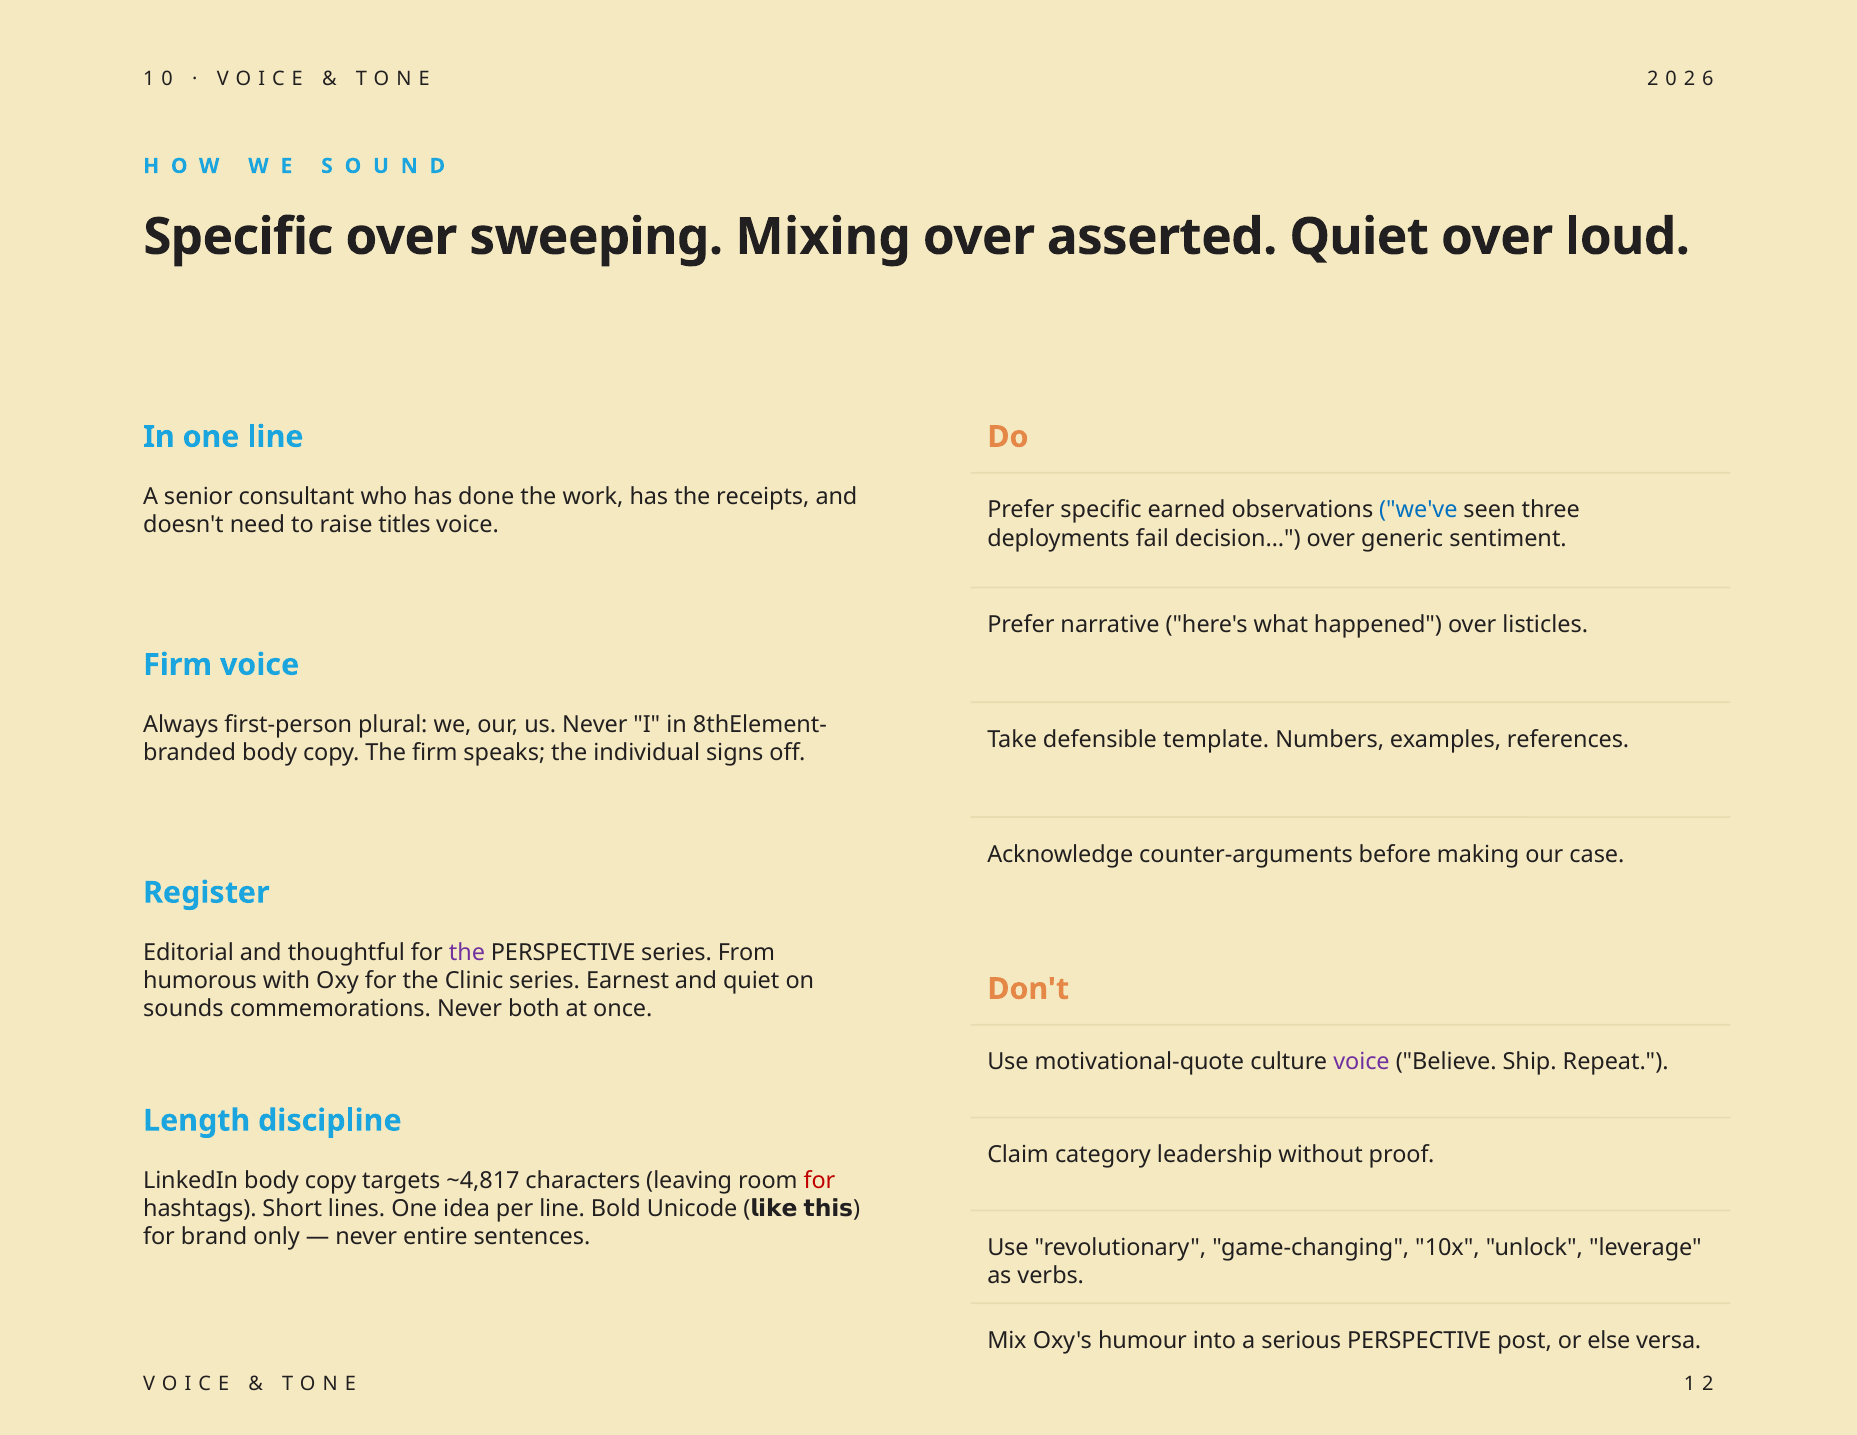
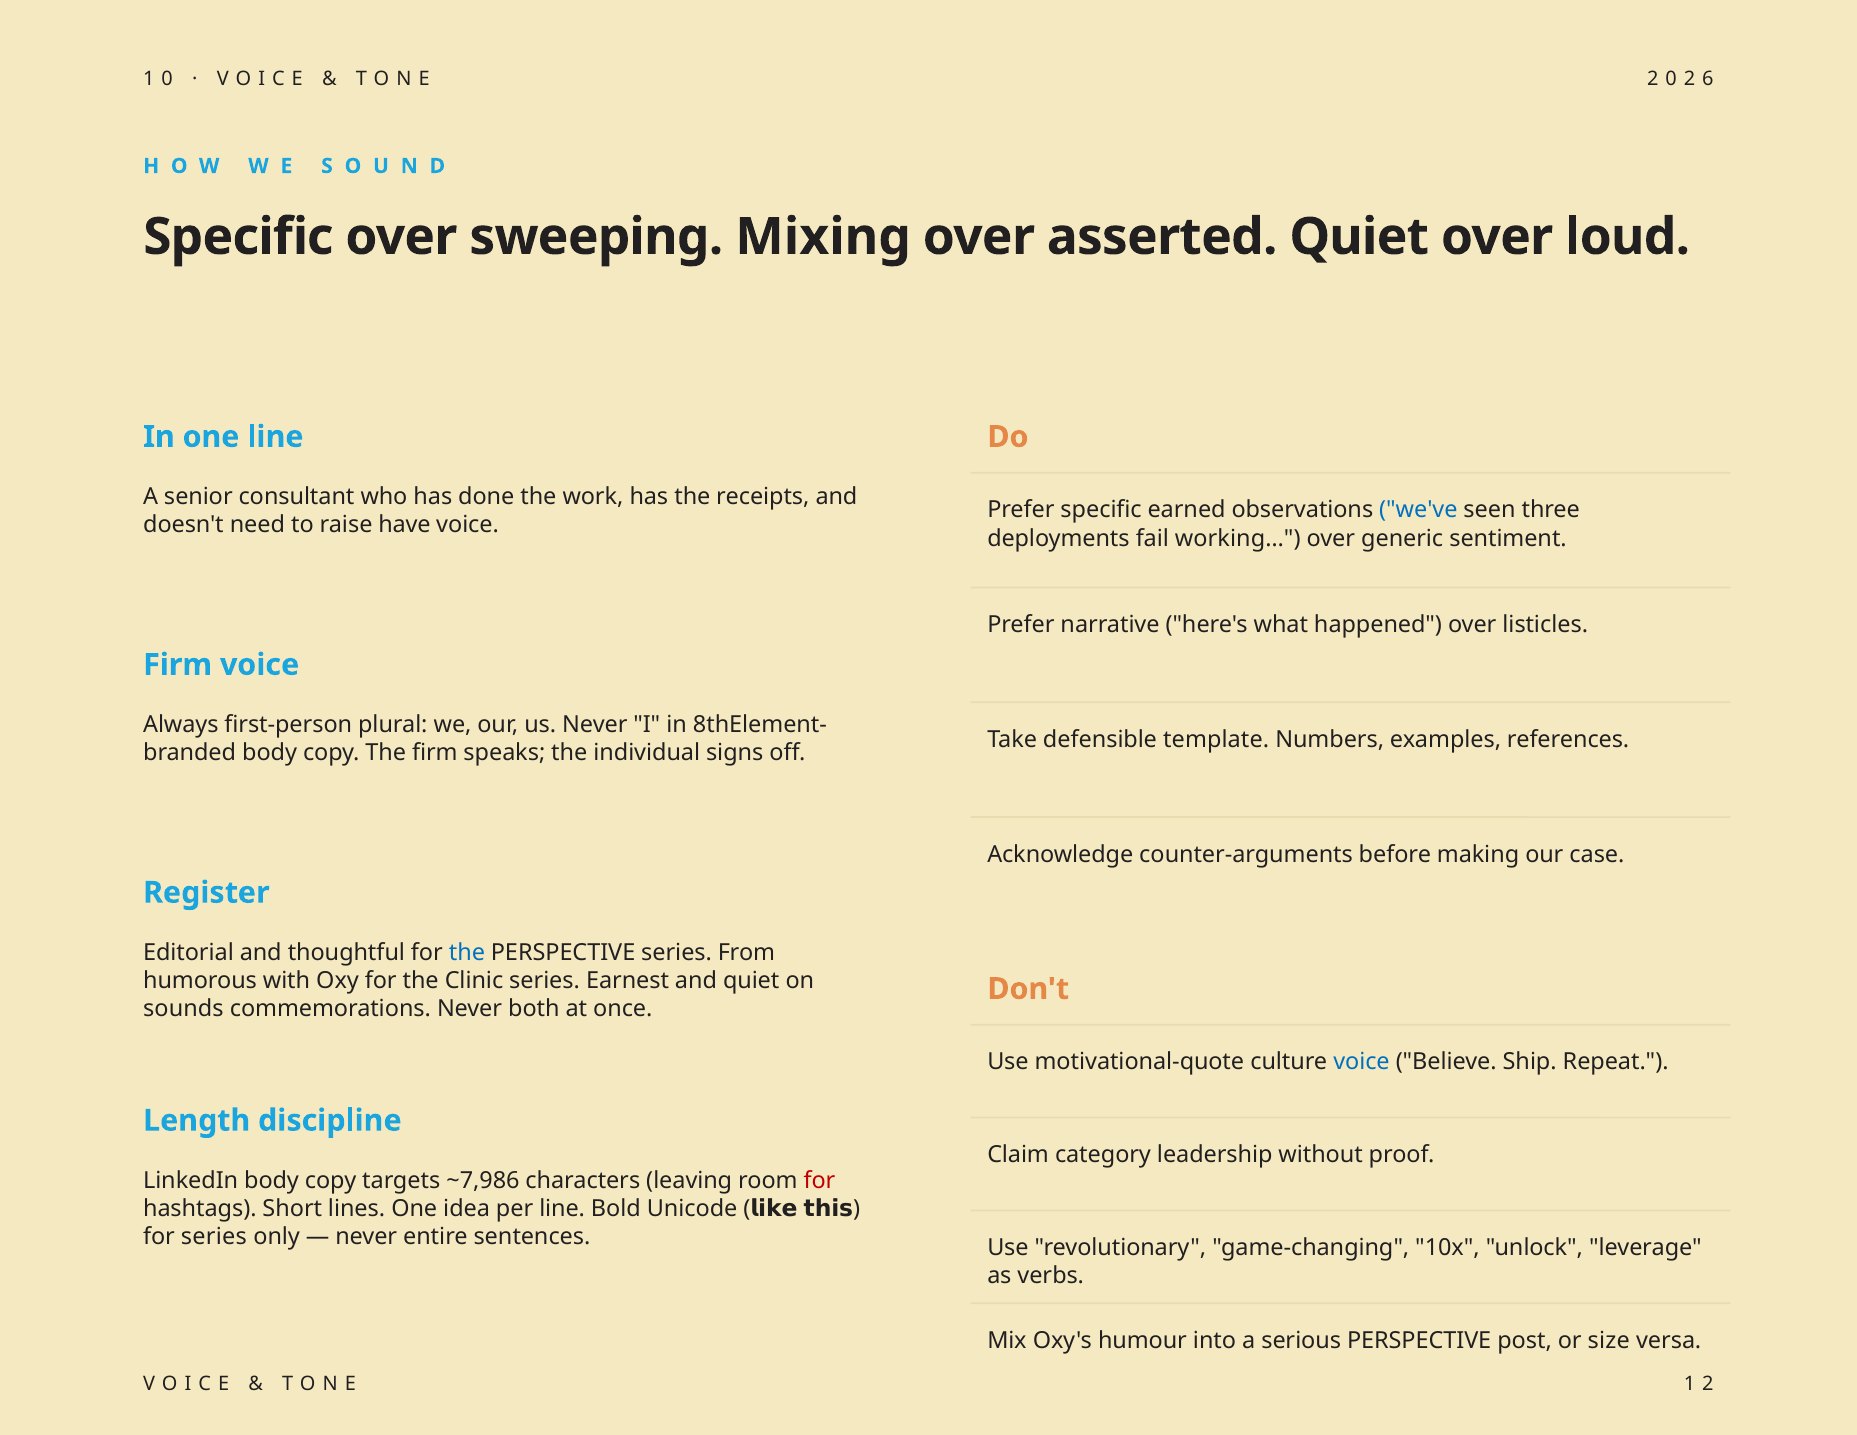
titles: titles -> have
decision…: decision… -> working…
the at (467, 952) colour: purple -> blue
voice at (1362, 1062) colour: purple -> blue
~4,817: ~4,817 -> ~7,986
for brand: brand -> series
else: else -> size
